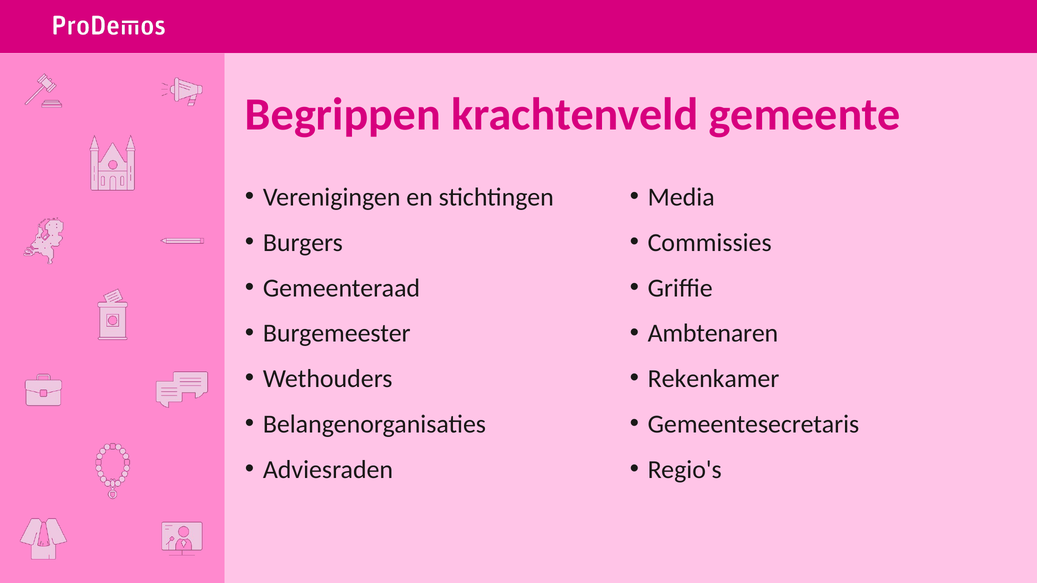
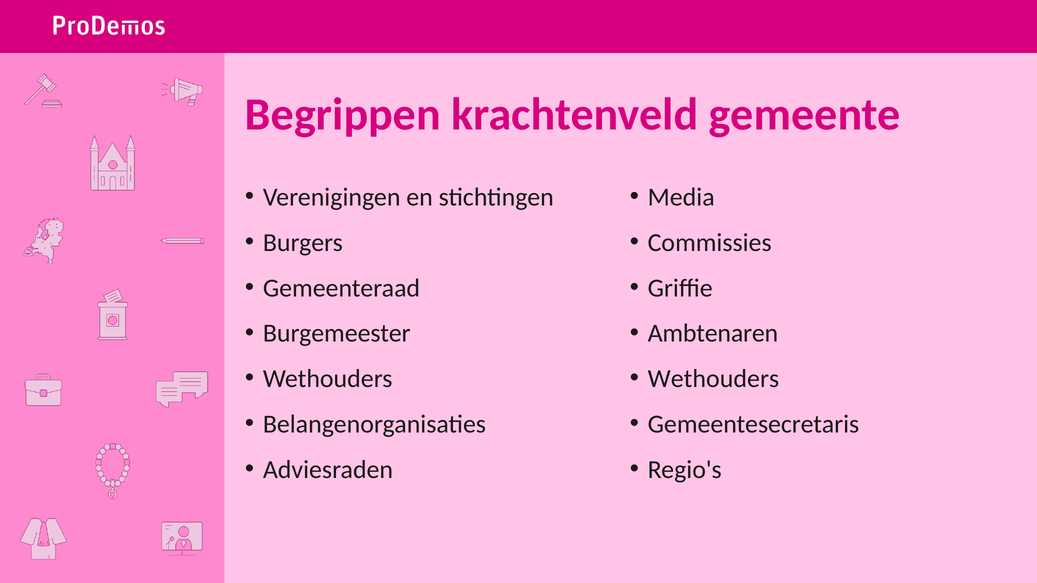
Rekenkamer at (714, 379): Rekenkamer -> Wethouders
